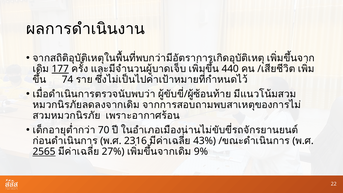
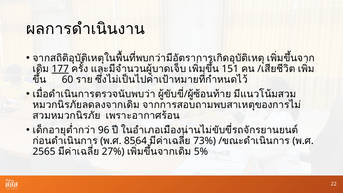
440: 440 -> 151
74: 74 -> 60
70: 70 -> 96
2316: 2316 -> 8564
43%: 43% -> 73%
2565 underline: present -> none
9%: 9% -> 5%
